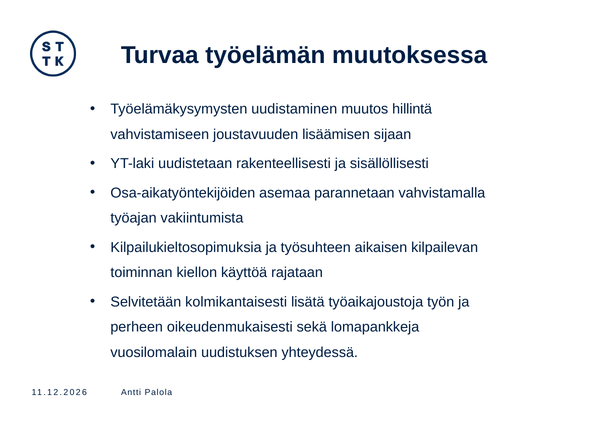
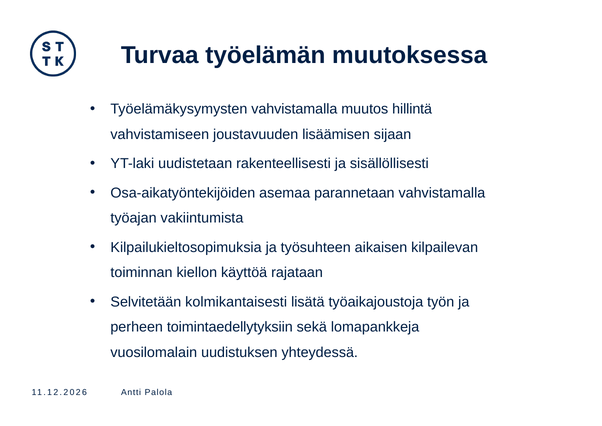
Työelämäkysymysten uudistaminen: uudistaminen -> vahvistamalla
oikeudenmukaisesti: oikeudenmukaisesti -> toimintaedellytyksiin
